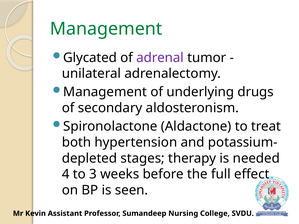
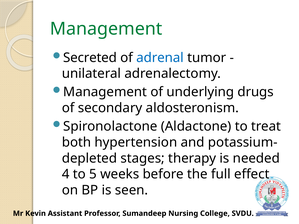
Glycated: Glycated -> Secreted
adrenal colour: purple -> blue
3: 3 -> 5
